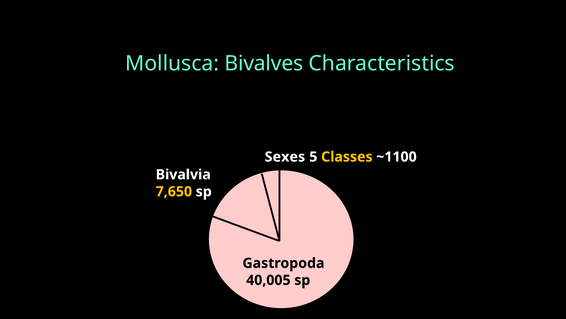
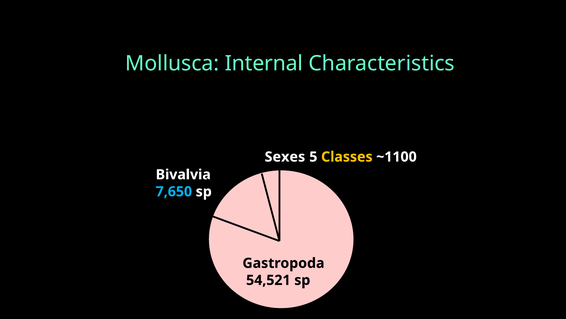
Bivalves: Bivalves -> Internal
7,650 colour: yellow -> light blue
40,005: 40,005 -> 54,521
